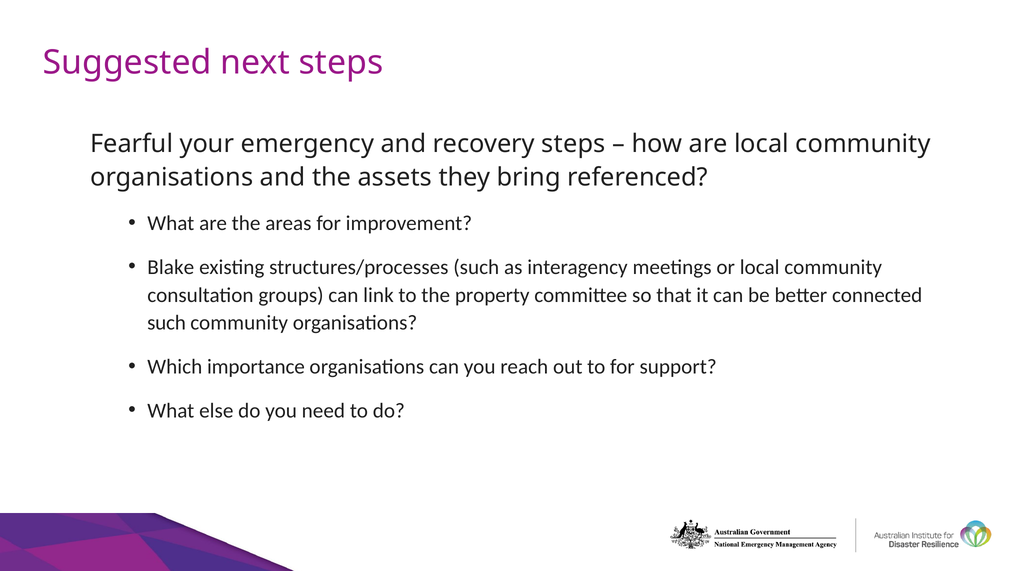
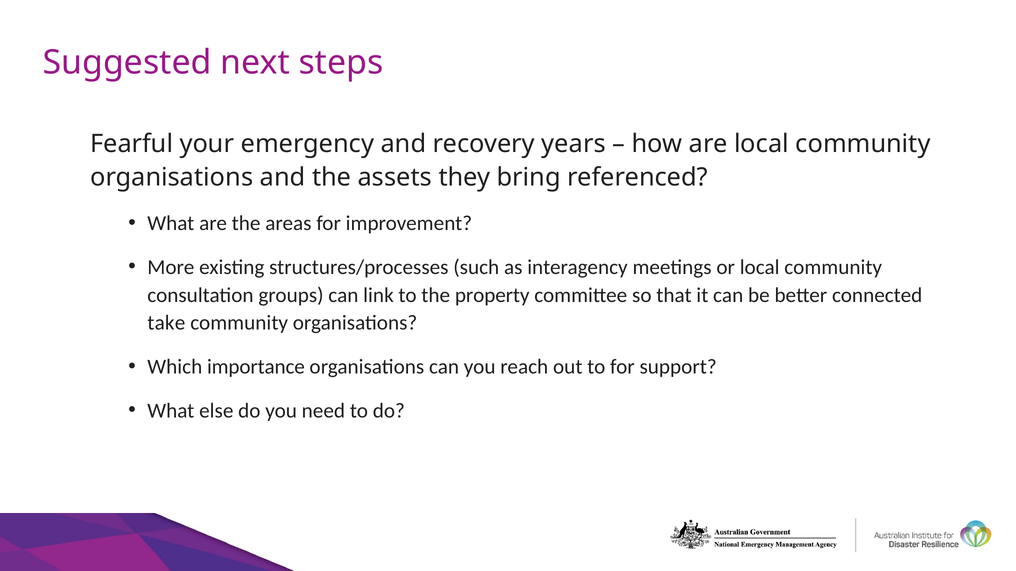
recovery steps: steps -> years
Blake: Blake -> More
such at (167, 323): such -> take
